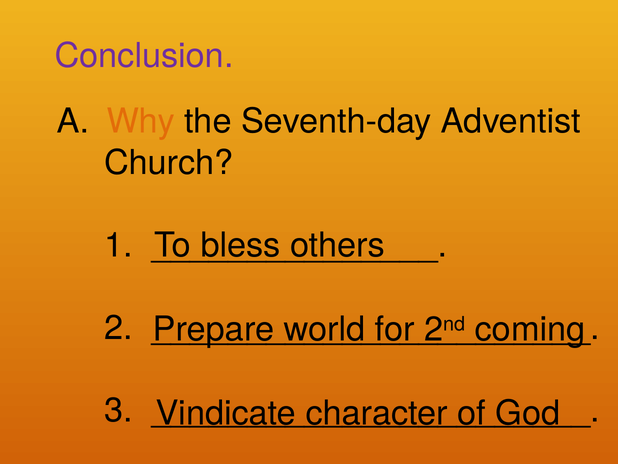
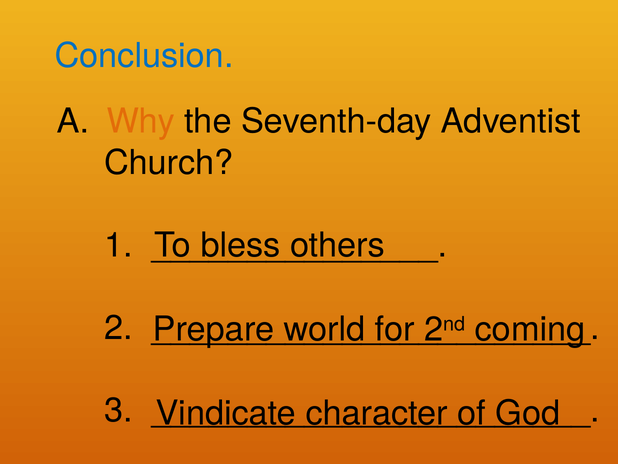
Conclusion colour: purple -> blue
